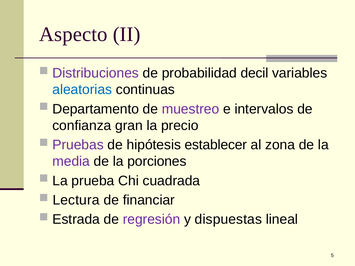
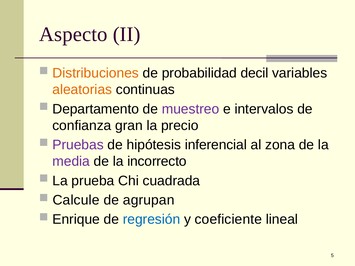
Distribuciones colour: purple -> orange
aleatorias colour: blue -> orange
establecer: establecer -> inferencial
porciones: porciones -> incorrecto
Lectura: Lectura -> Calcule
financiar: financiar -> agrupan
Estrada: Estrada -> Enrique
regresión colour: purple -> blue
dispuestas: dispuestas -> coeficiente
